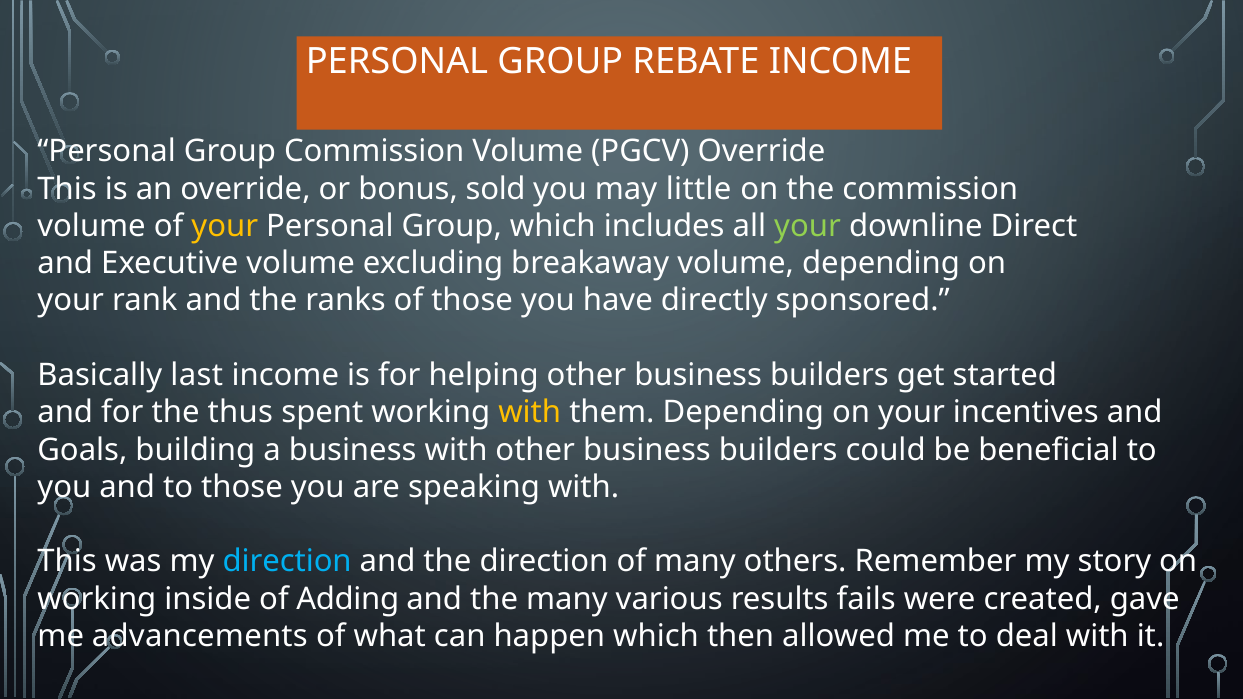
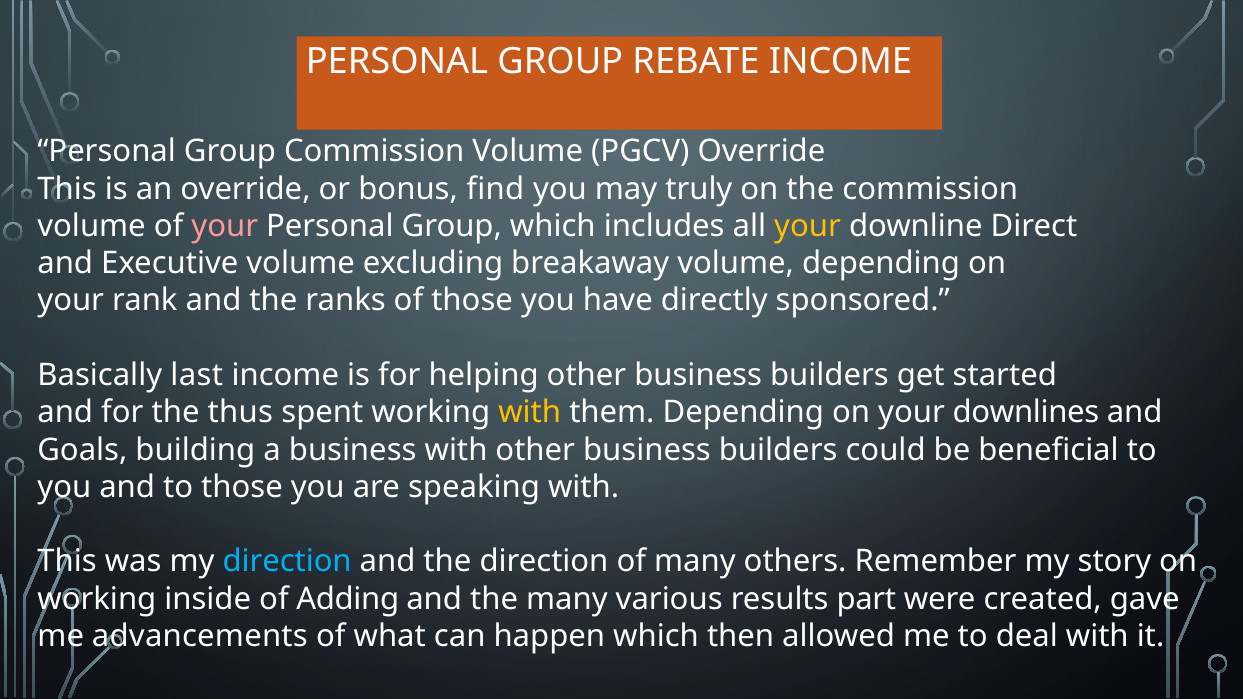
sold: sold -> find
little: little -> truly
your at (225, 226) colour: yellow -> pink
your at (808, 226) colour: light green -> yellow
incentives: incentives -> downlines
fails: fails -> part
